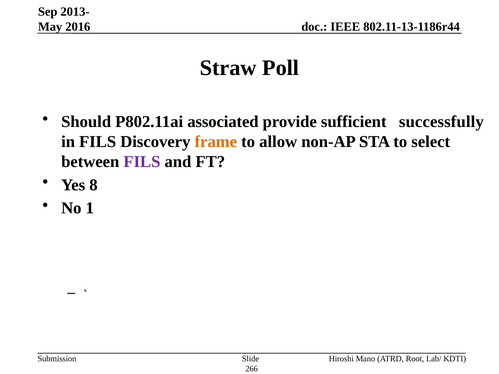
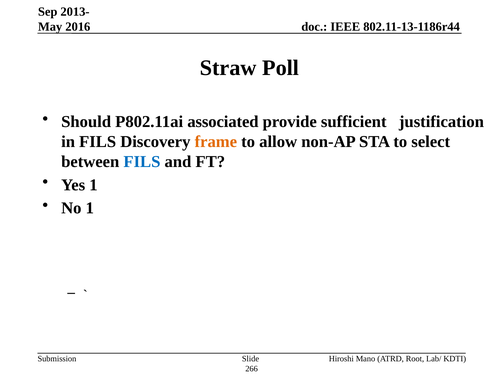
successfully: successfully -> justification
FILS at (142, 162) colour: purple -> blue
Yes 8: 8 -> 1
